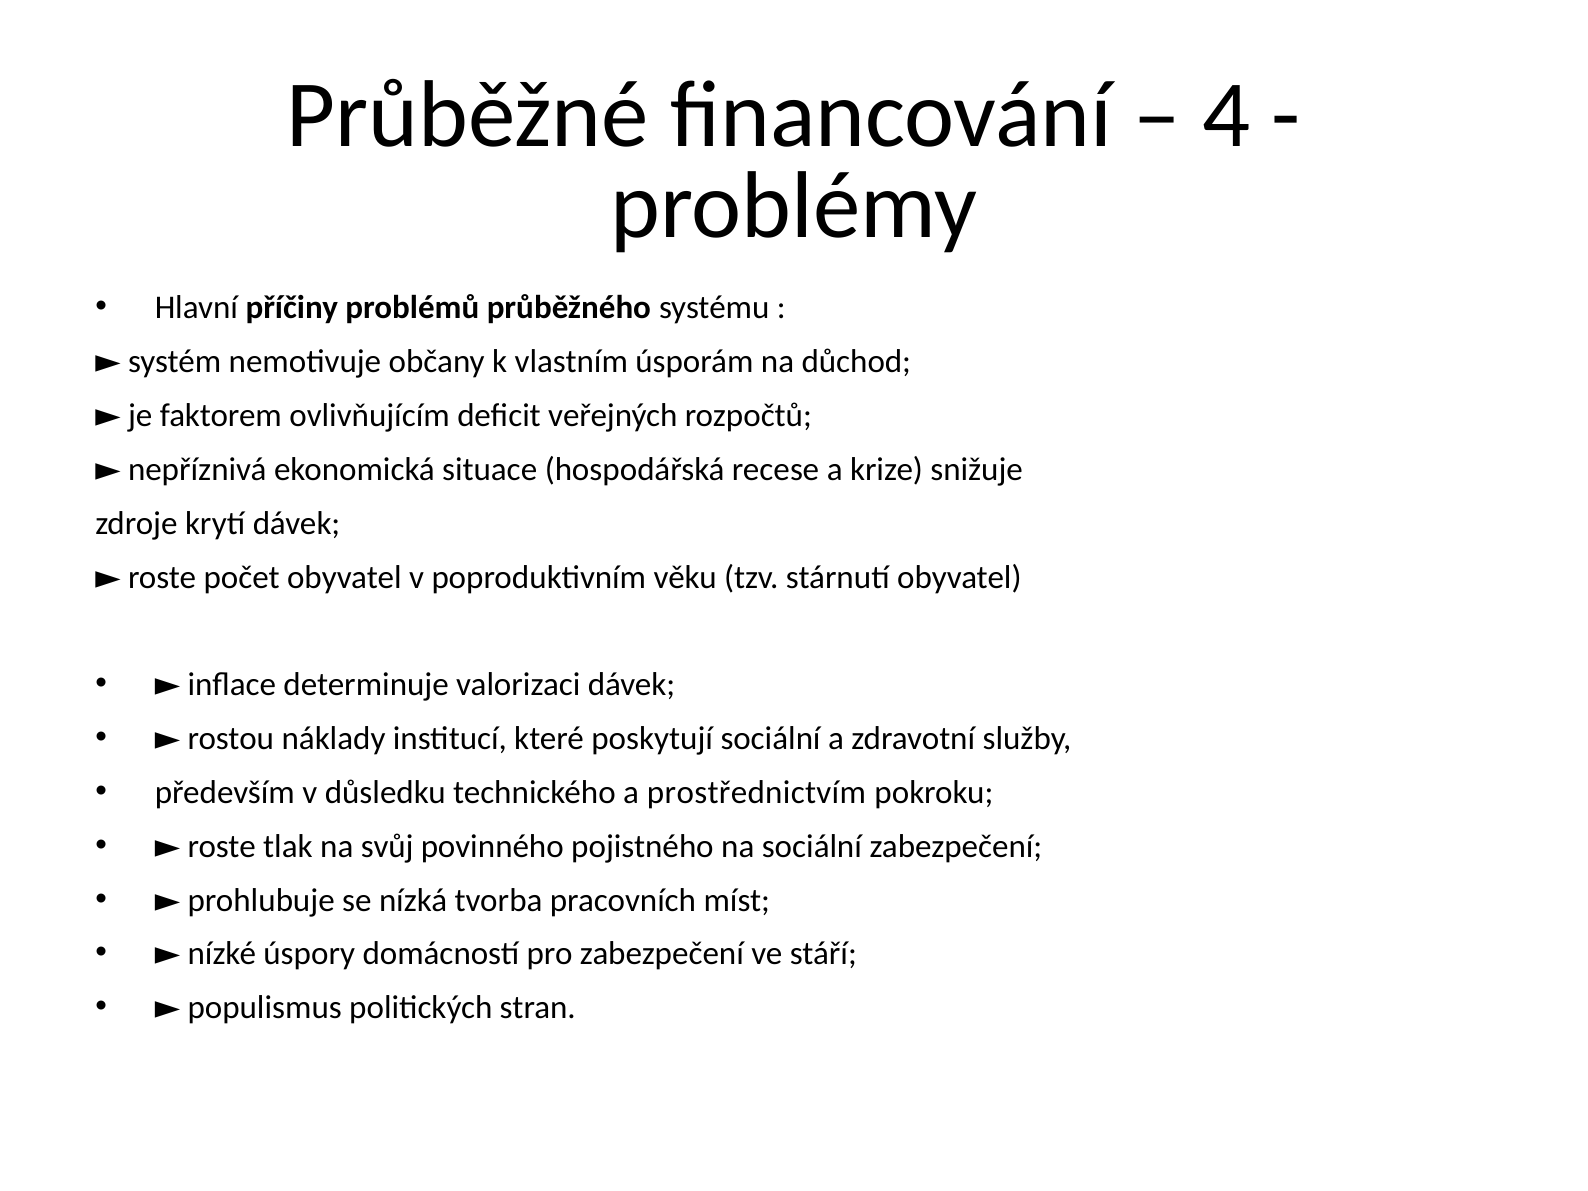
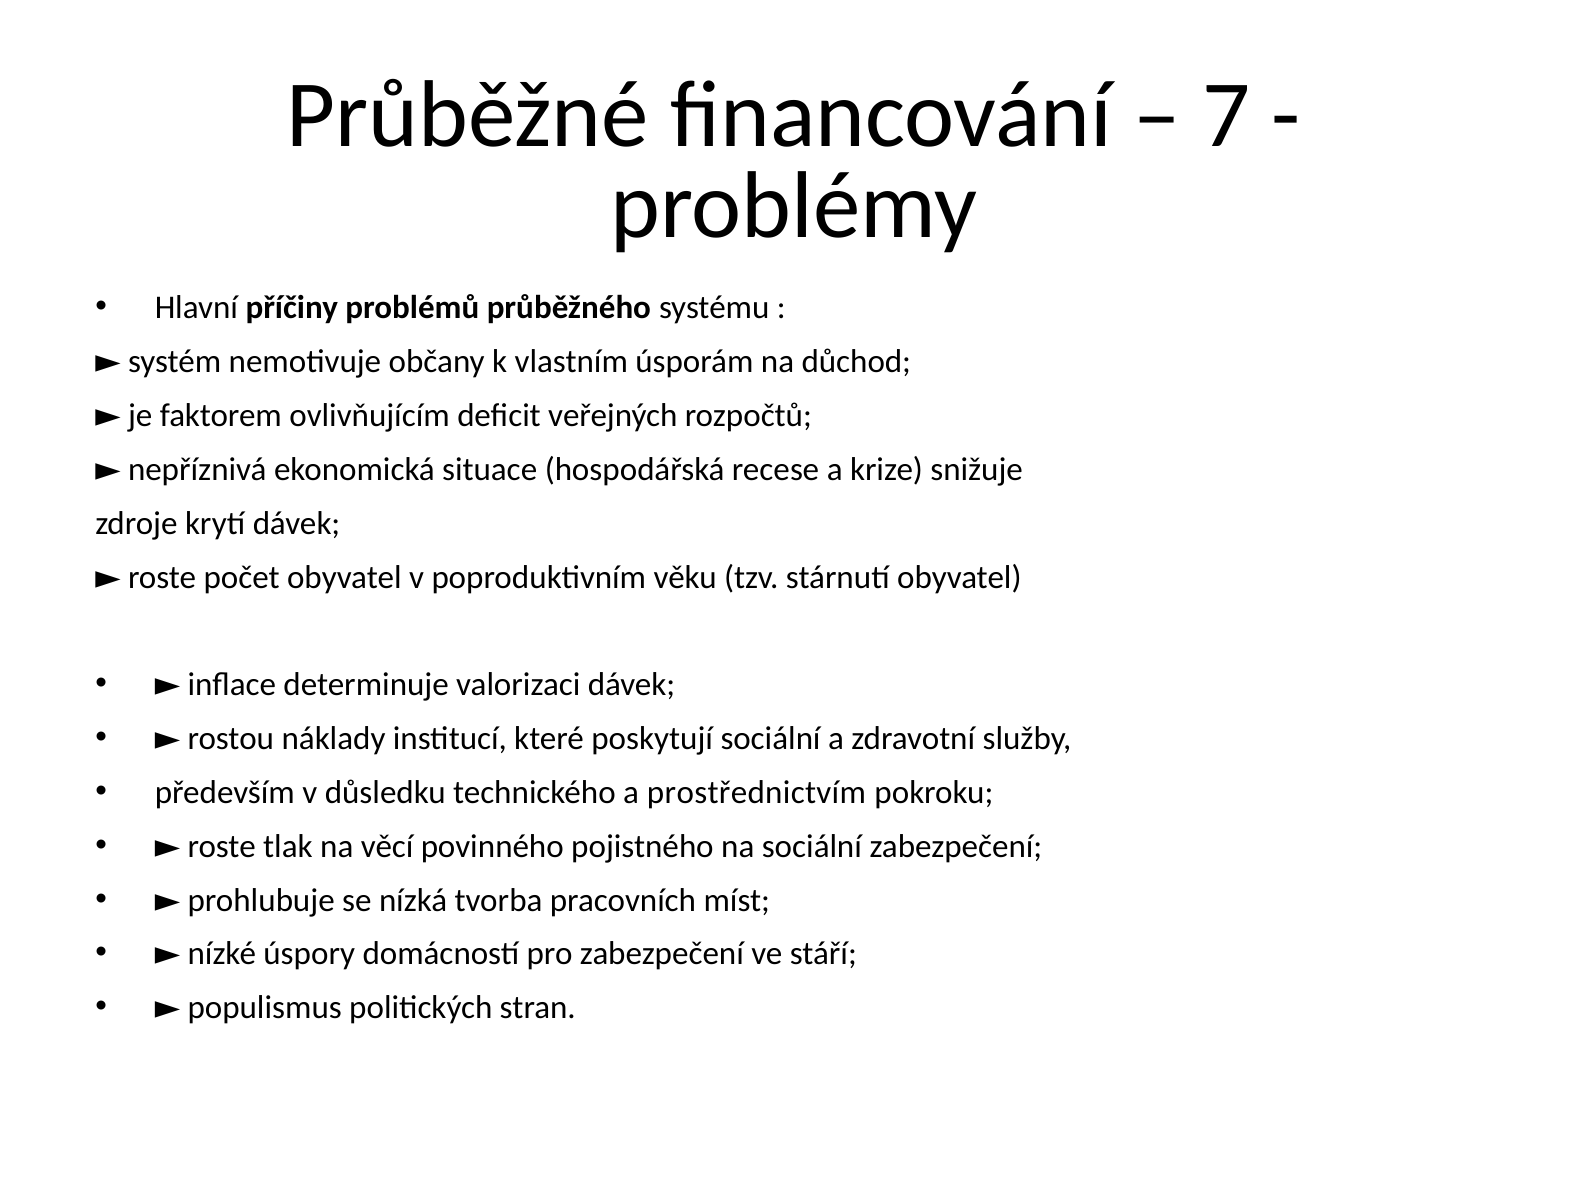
4: 4 -> 7
svůj: svůj -> věcí
